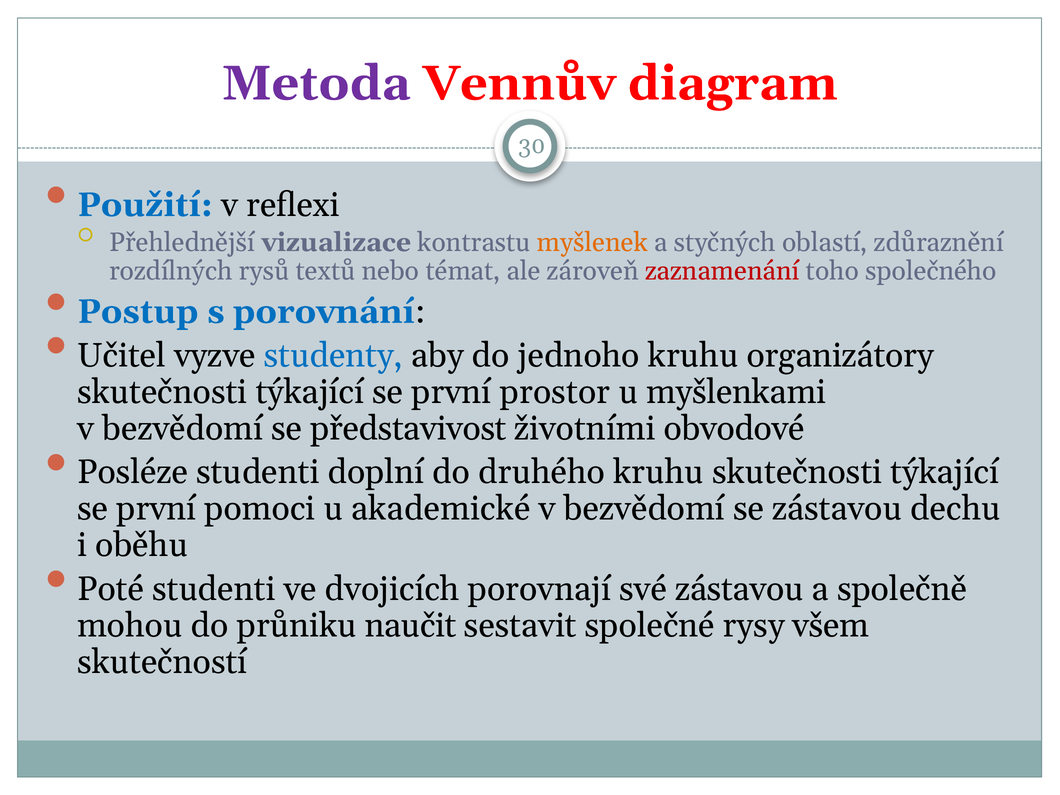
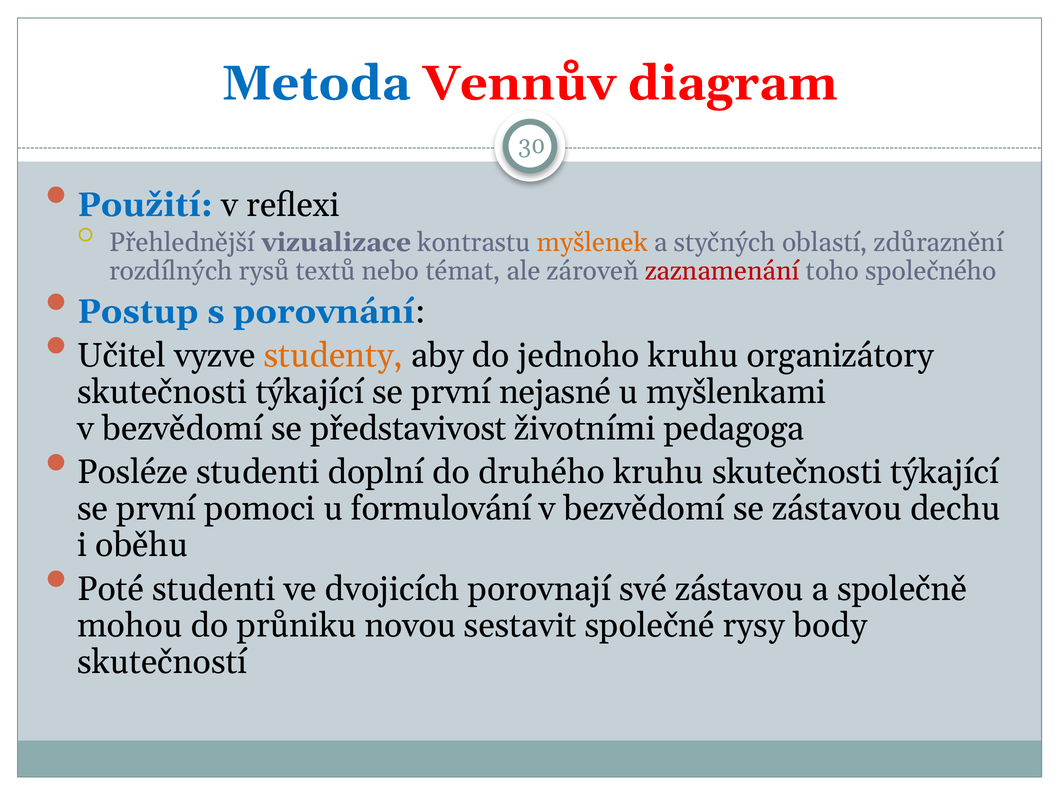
Metoda colour: purple -> blue
studenty colour: blue -> orange
prostor: prostor -> nejasné
obvodové: obvodové -> pedagoga
akademické: akademické -> formulování
naučit: naučit -> novou
všem: všem -> body
